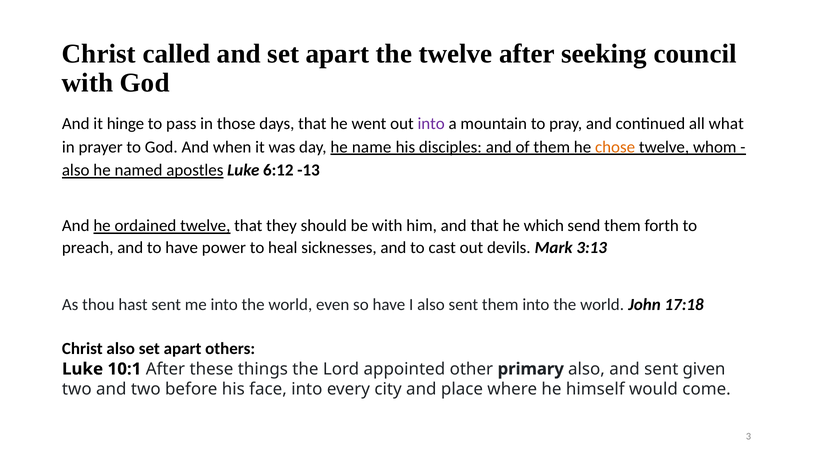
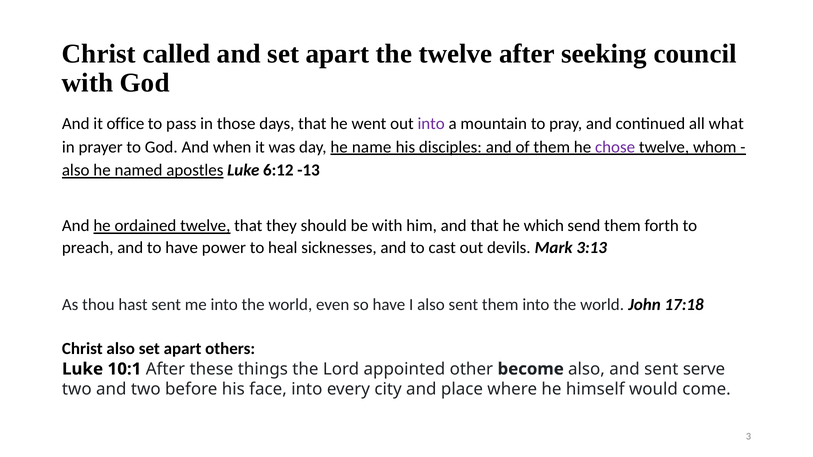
hinge: hinge -> office
chose colour: orange -> purple
primary: primary -> become
given: given -> serve
